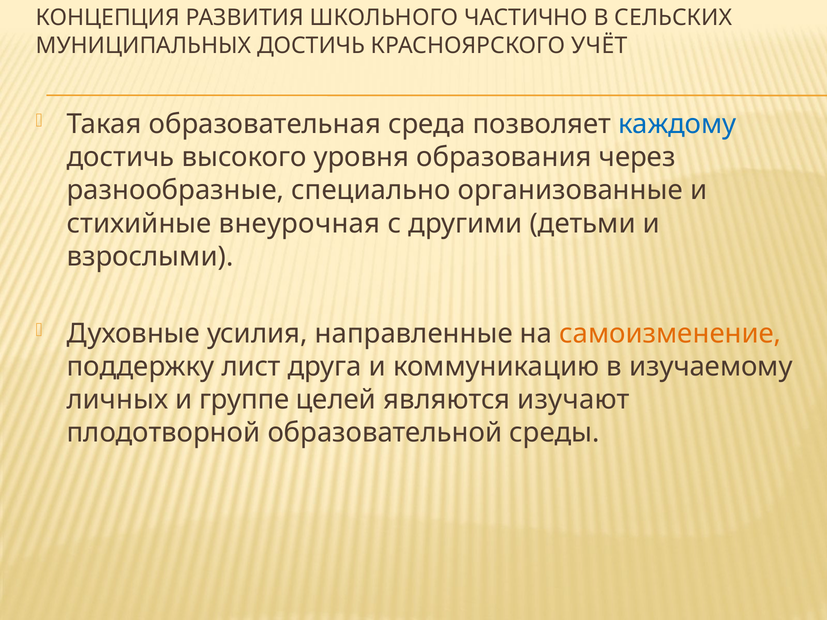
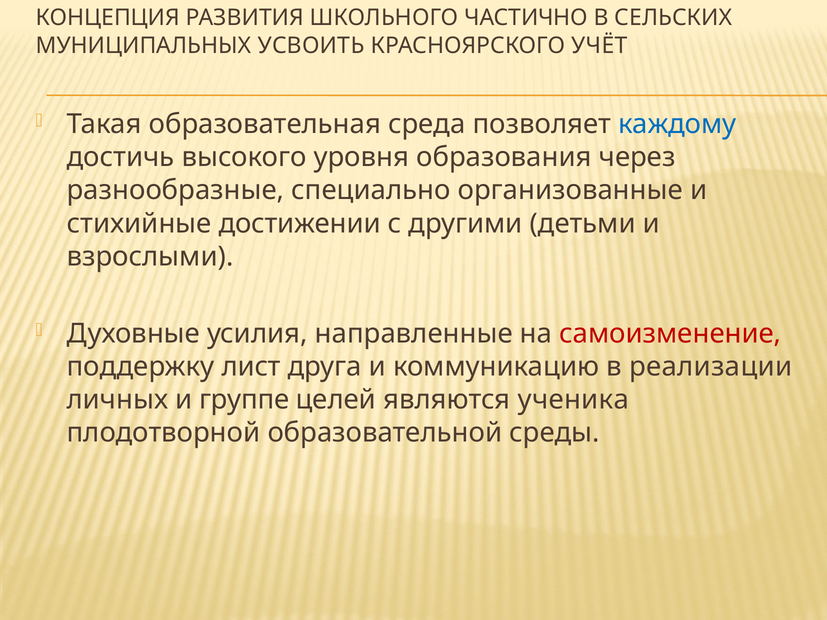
МУНИЦИПАЛЬНЫХ ДОСТИЧЬ: ДОСТИЧЬ -> УСВОИТЬ
внеурочная: внеурочная -> достижении
самоизменение colour: orange -> red
изучаемому: изучаемому -> реализации
изучают: изучают -> ученика
